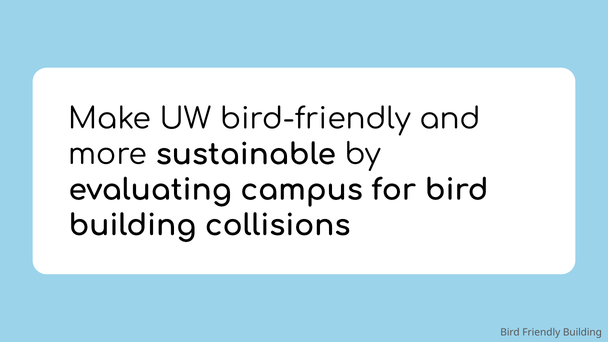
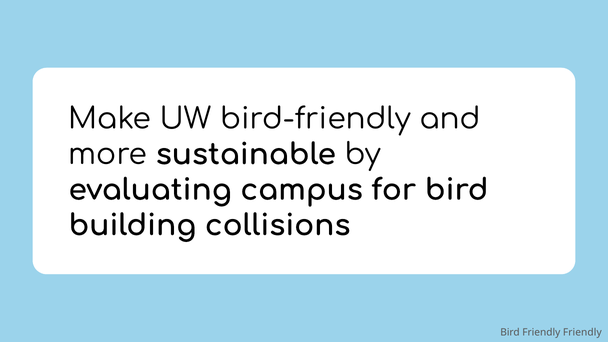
Friendly Building: Building -> Friendly
